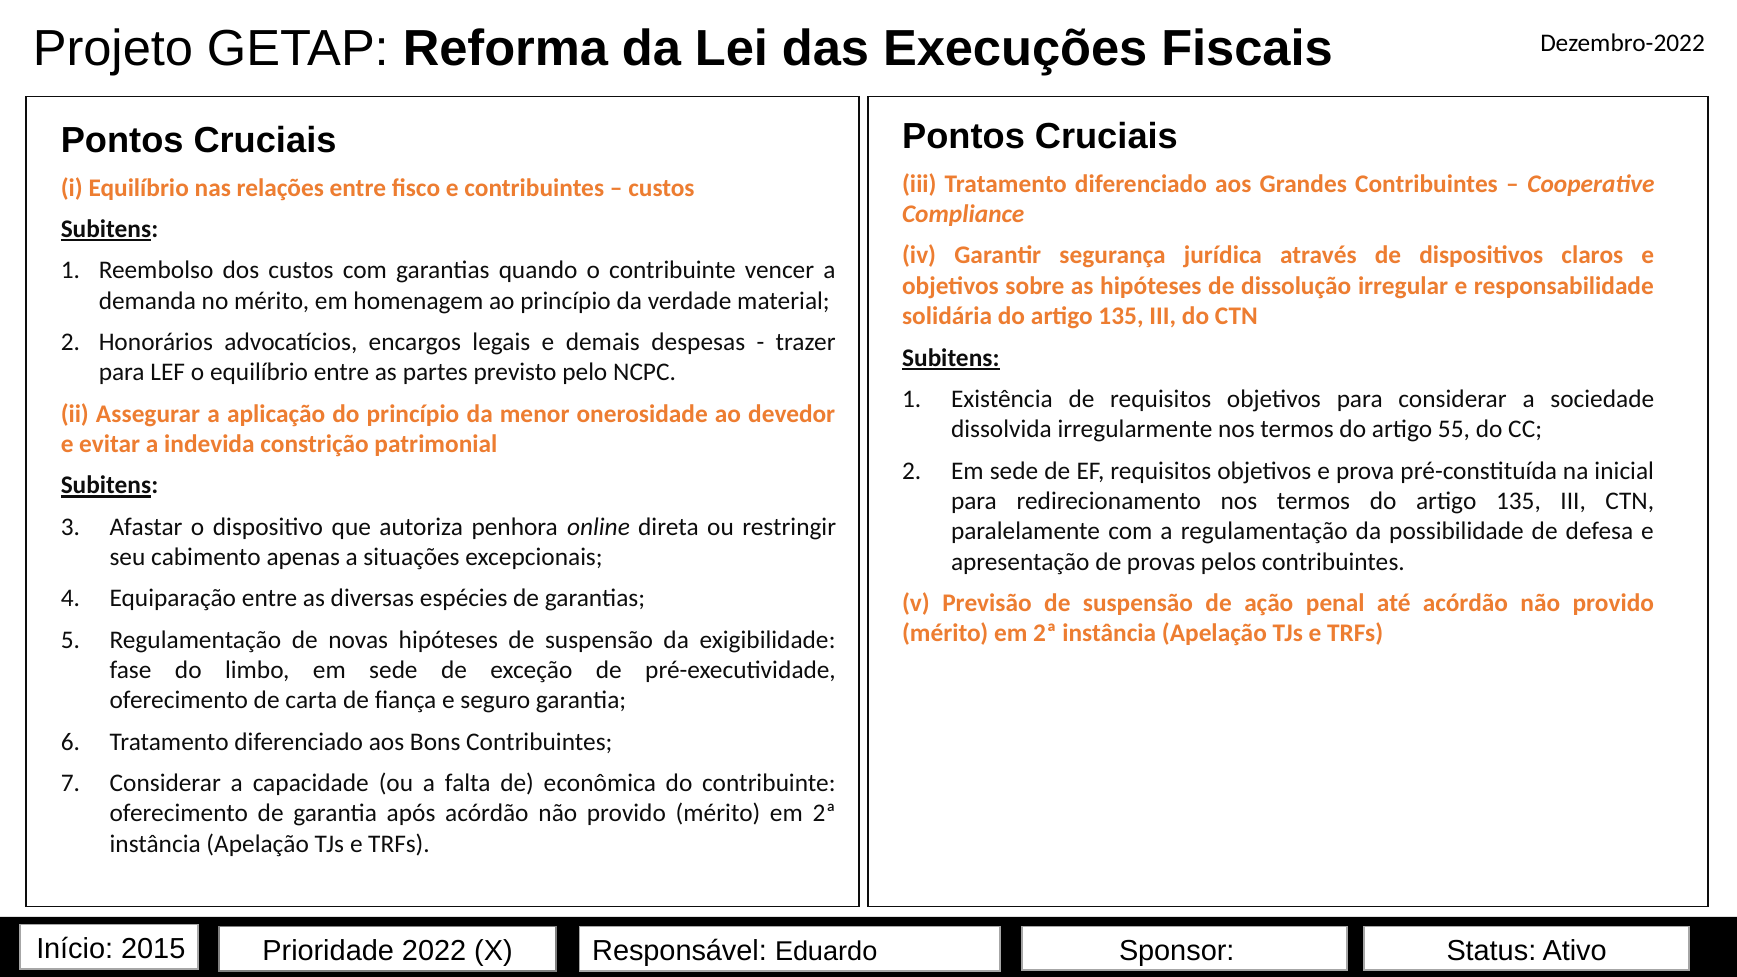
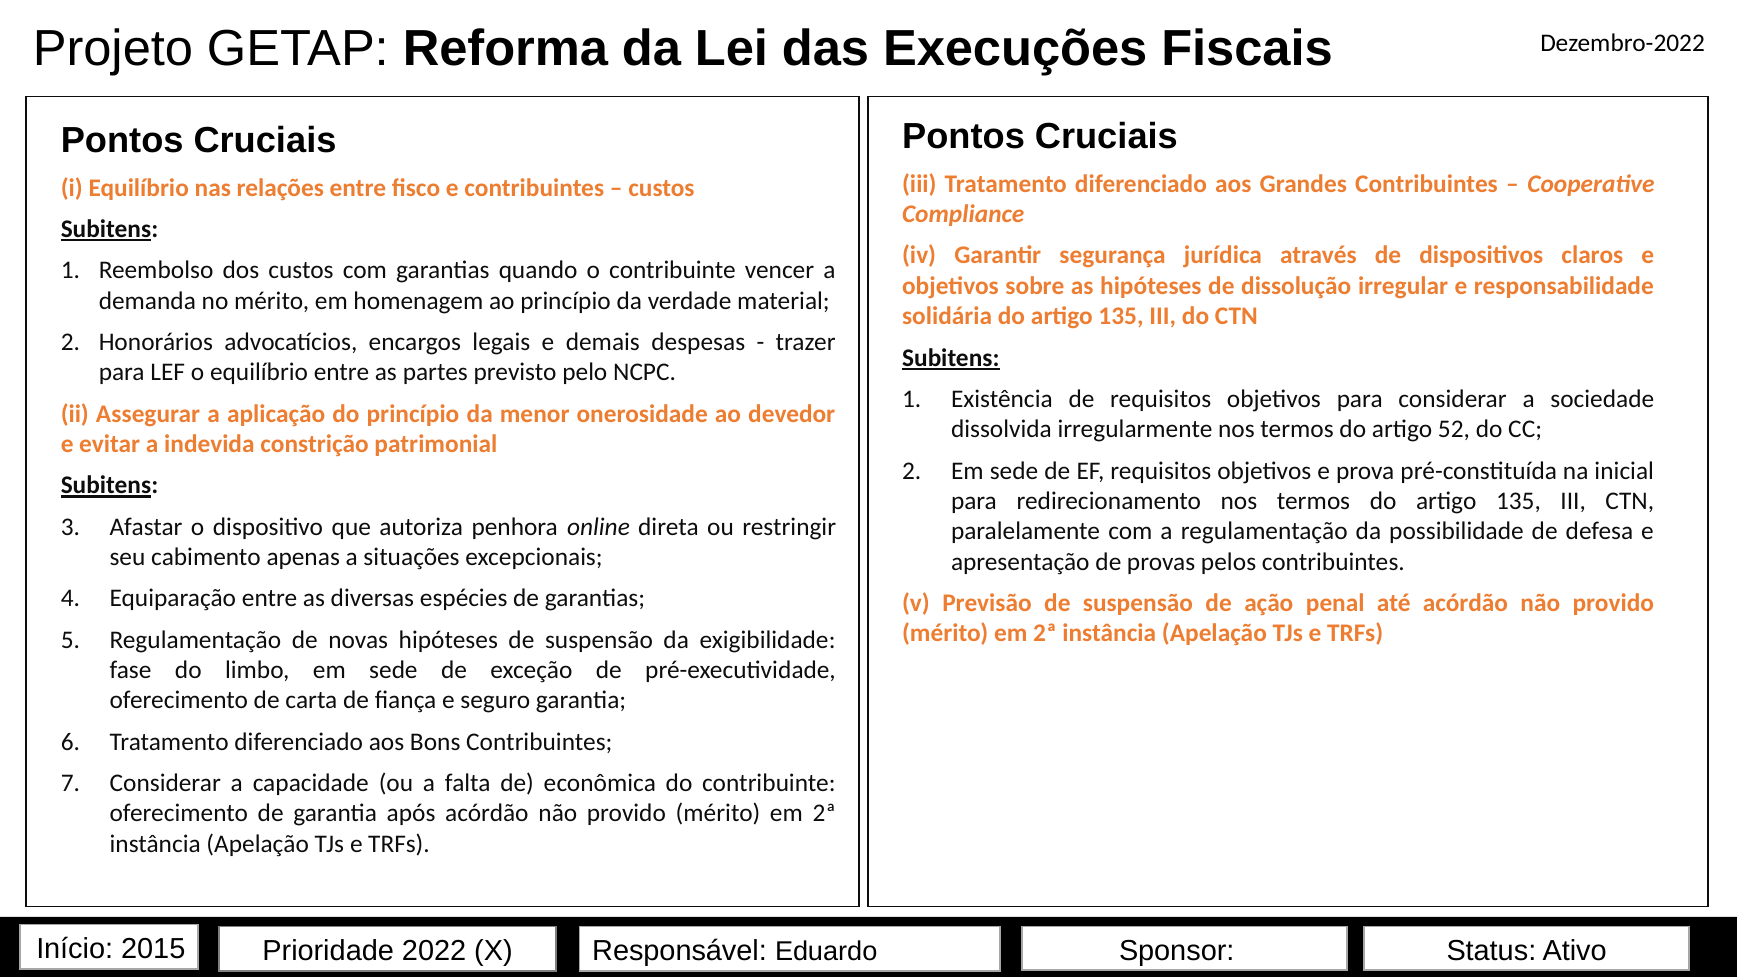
55: 55 -> 52
